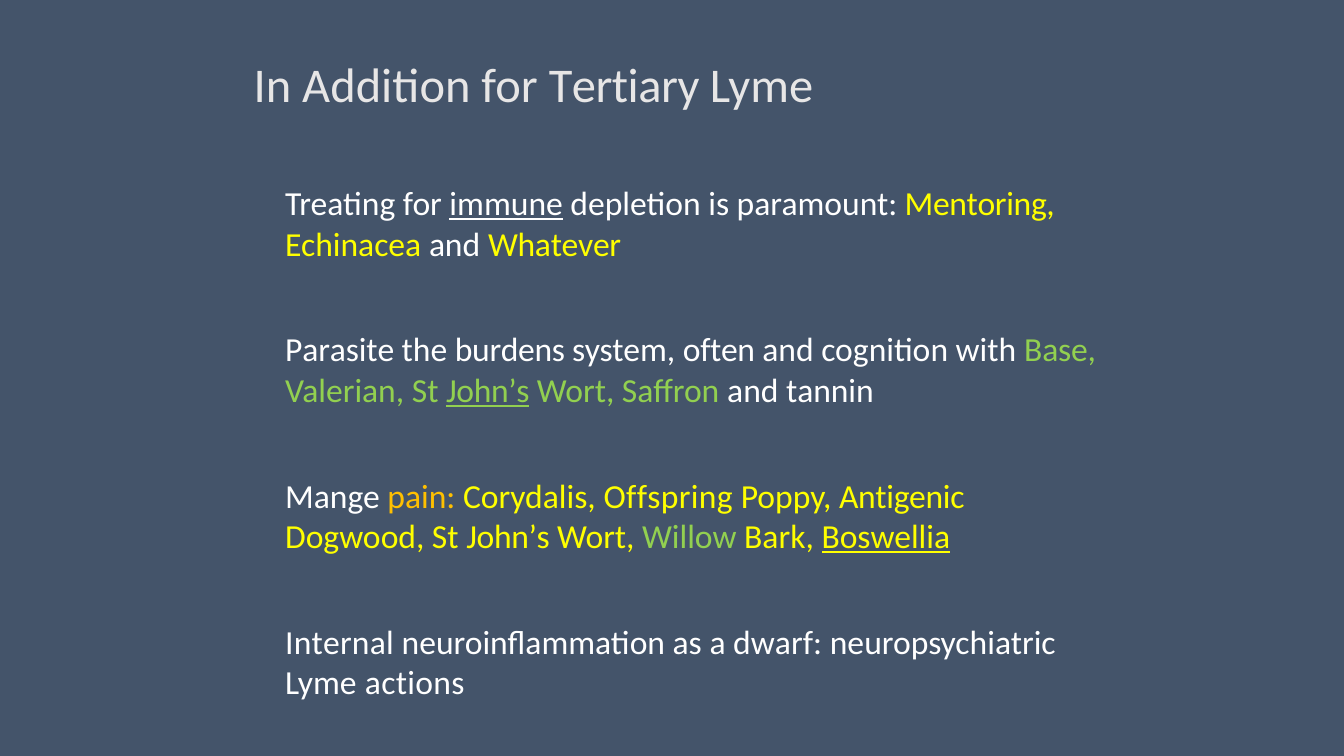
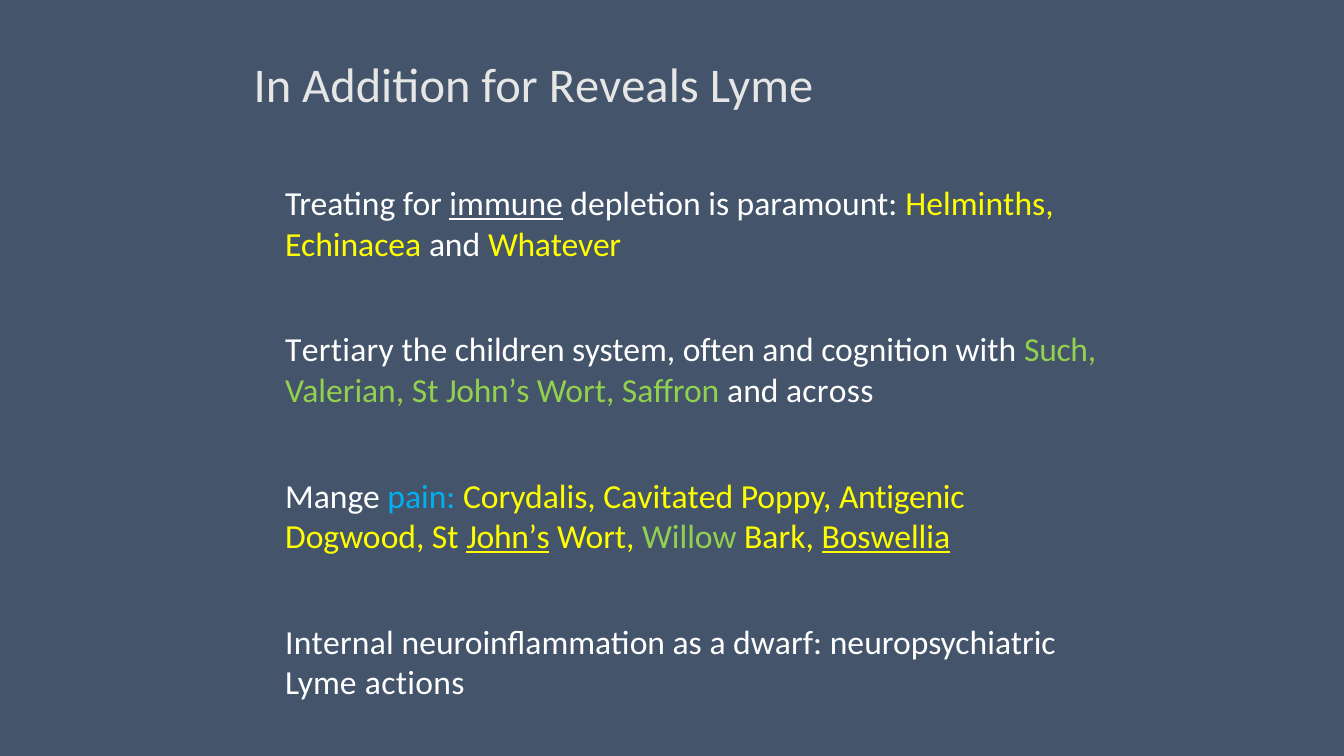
Tertiary: Tertiary -> Reveals
Mentoring: Mentoring -> Helminths
Parasite: Parasite -> Tertiary
burdens: burdens -> children
Base: Base -> Such
John’s at (488, 391) underline: present -> none
tannin: tannin -> across
pain colour: yellow -> light blue
Offspring: Offspring -> Cavitated
John’s at (508, 537) underline: none -> present
